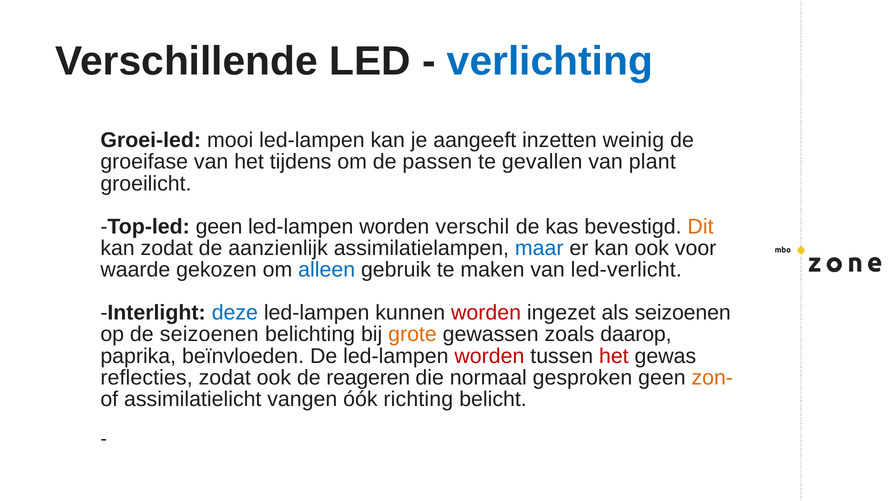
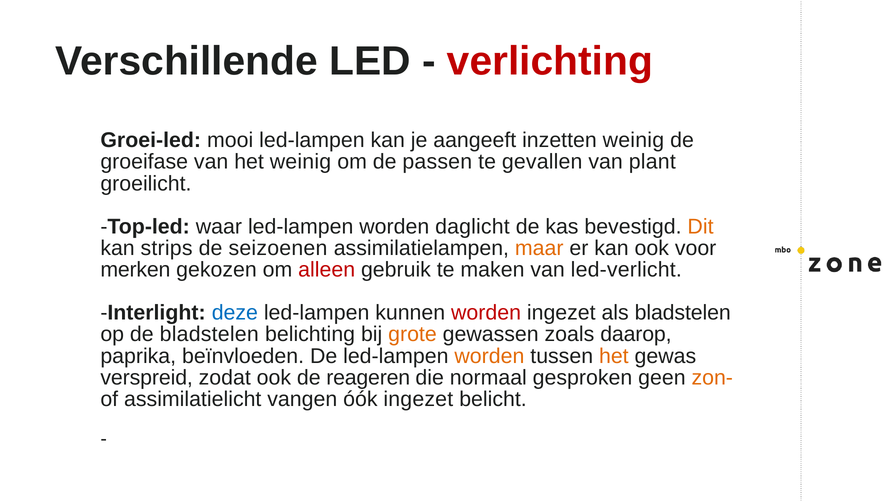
verlichting colour: blue -> red
het tijdens: tijdens -> weinig
Top-led geen: geen -> waar
verschil: verschil -> daglicht
kan zodat: zodat -> strips
aanzienlijk: aanzienlijk -> seizoenen
maar colour: blue -> orange
waarde: waarde -> merken
alleen colour: blue -> red
als seizoenen: seizoenen -> bladstelen
de seizoenen: seizoenen -> bladstelen
worden at (489, 356) colour: red -> orange
het at (614, 356) colour: red -> orange
reflecties: reflecties -> verspreid
óók richting: richting -> ingezet
